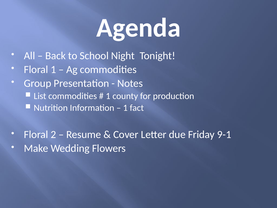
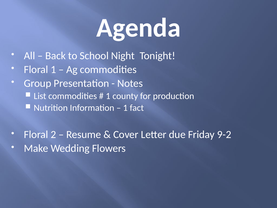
9-1: 9-1 -> 9-2
